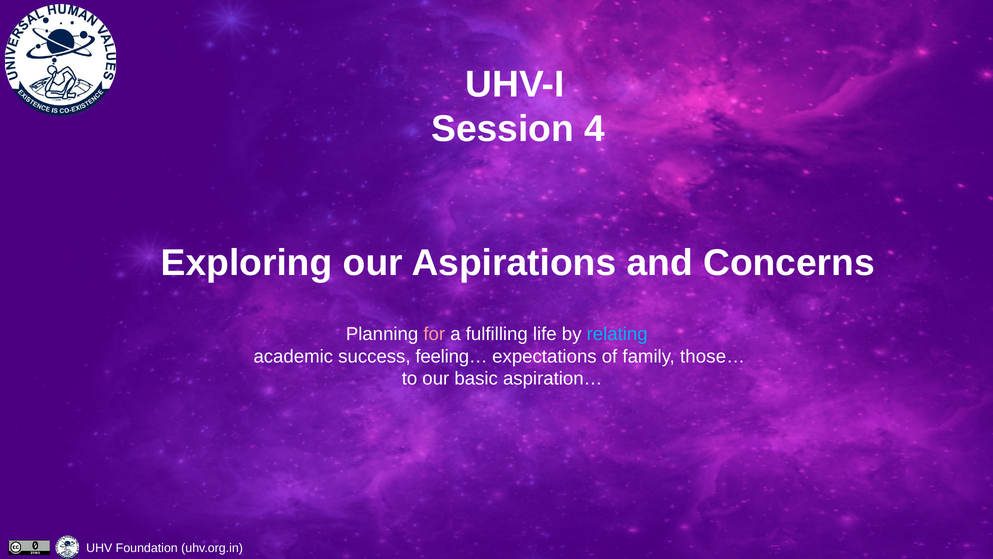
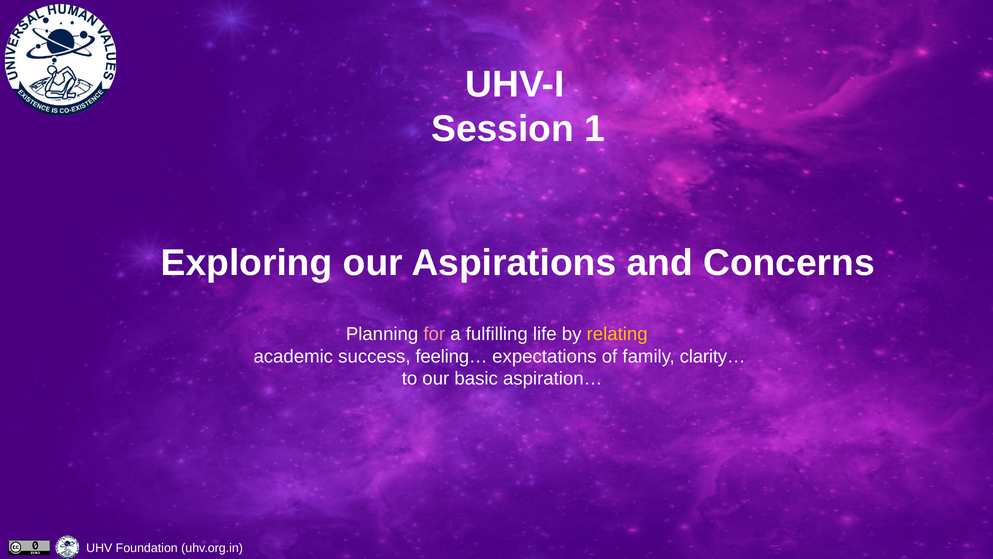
4: 4 -> 1
relating colour: light blue -> yellow
those…: those… -> clarity…
